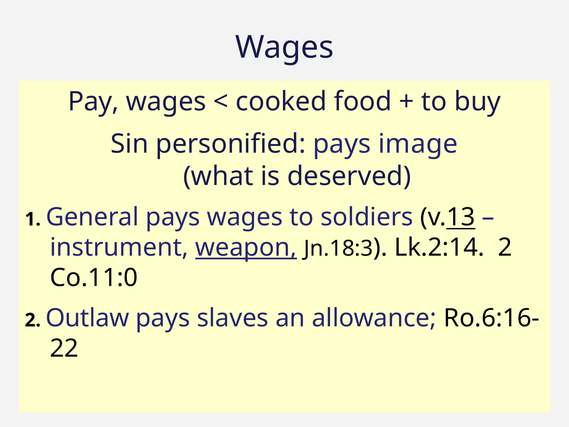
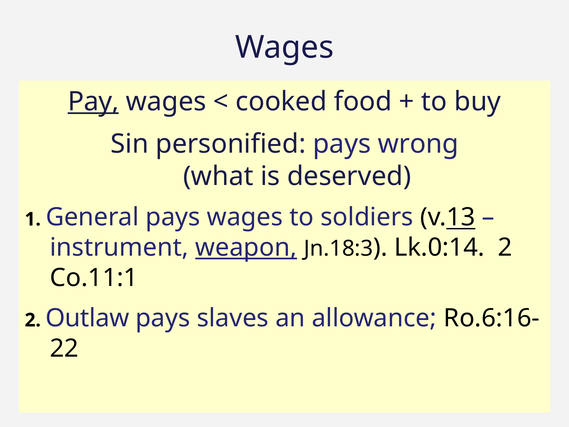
Pay underline: none -> present
image: image -> wrong
Lk.2:14: Lk.2:14 -> Lk.0:14
Co.11:0: Co.11:0 -> Co.11:1
